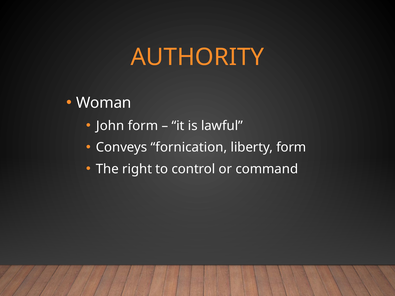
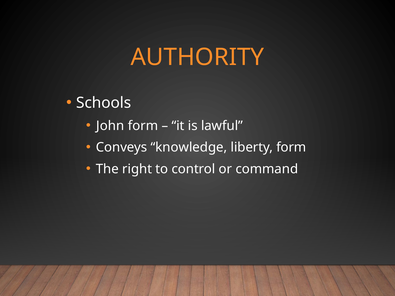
Woman: Woman -> Schools
fornication: fornication -> knowledge
